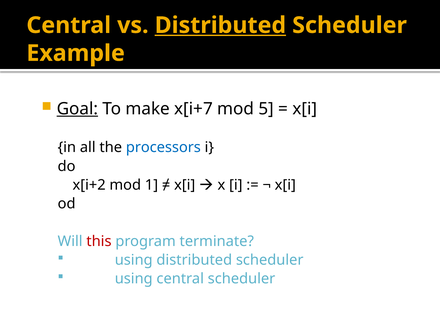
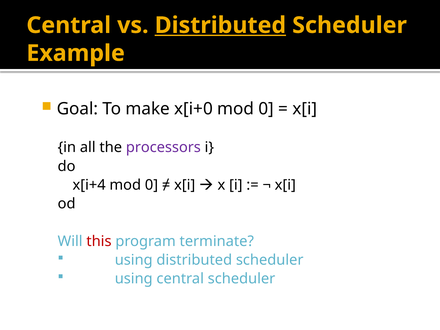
Goal underline: present -> none
x[i+7: x[i+7 -> x[i+0
5 at (266, 109): 5 -> 0
processors colour: blue -> purple
x[i+2: x[i+2 -> x[i+4
1 at (151, 185): 1 -> 0
